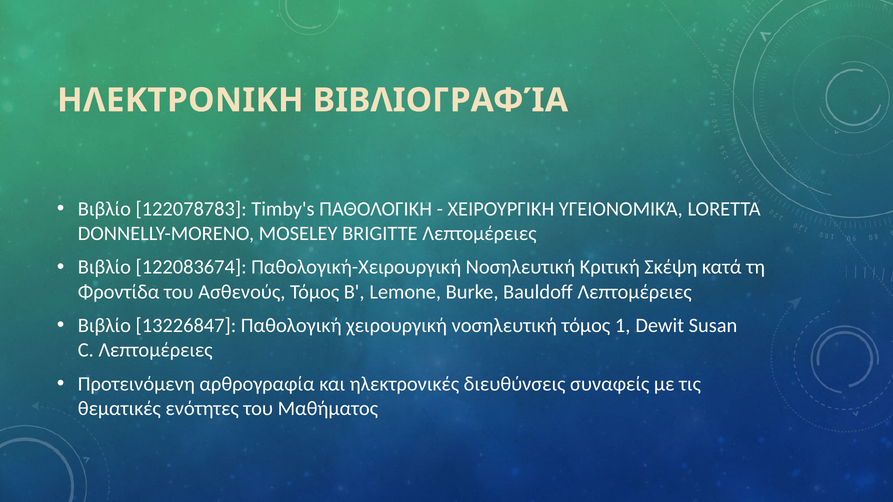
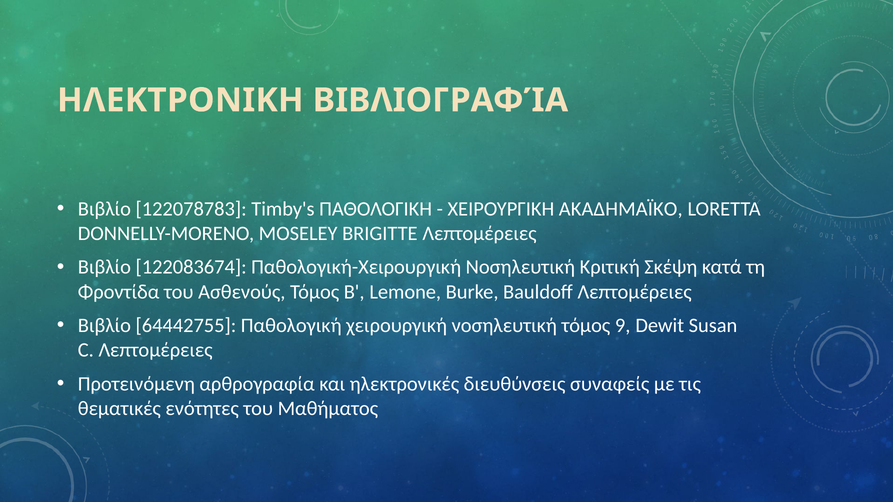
ΥΓΕΙΟΝΟΜΙΚΆ: ΥΓΕΙΟΝΟΜΙΚΆ -> ΑΚΑΔΗΜΑΪΚΟ
13226847: 13226847 -> 64442755
1: 1 -> 9
